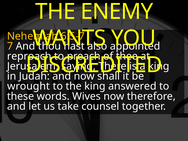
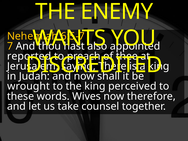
reproach: reproach -> reported
answered: answered -> perceived
